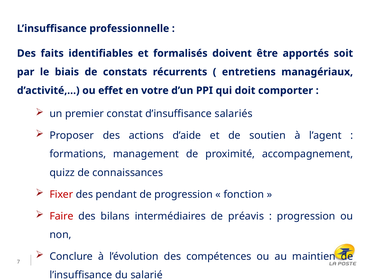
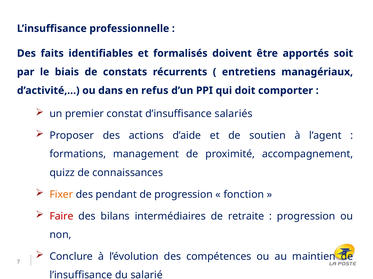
effet: effet -> dans
votre: votre -> refus
Fixer colour: red -> orange
préavis: préavis -> retraite
